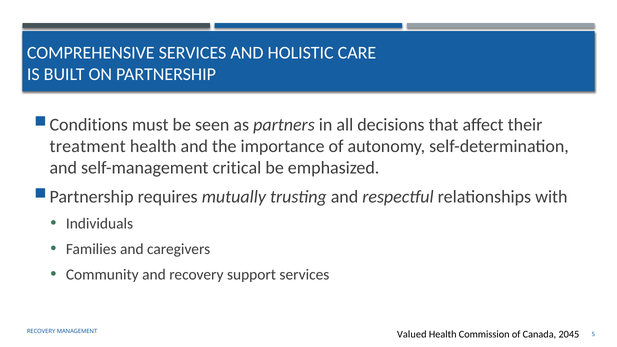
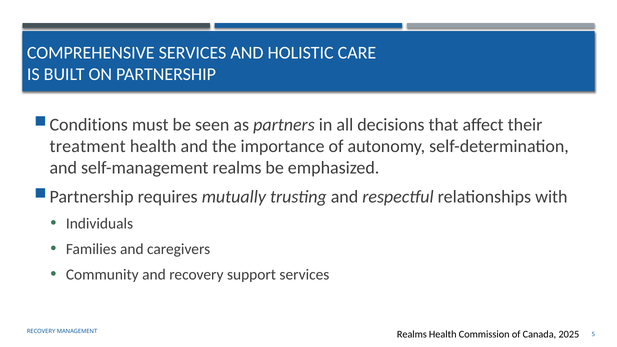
self-management critical: critical -> realms
Valued at (412, 334): Valued -> Realms
2045: 2045 -> 2025
